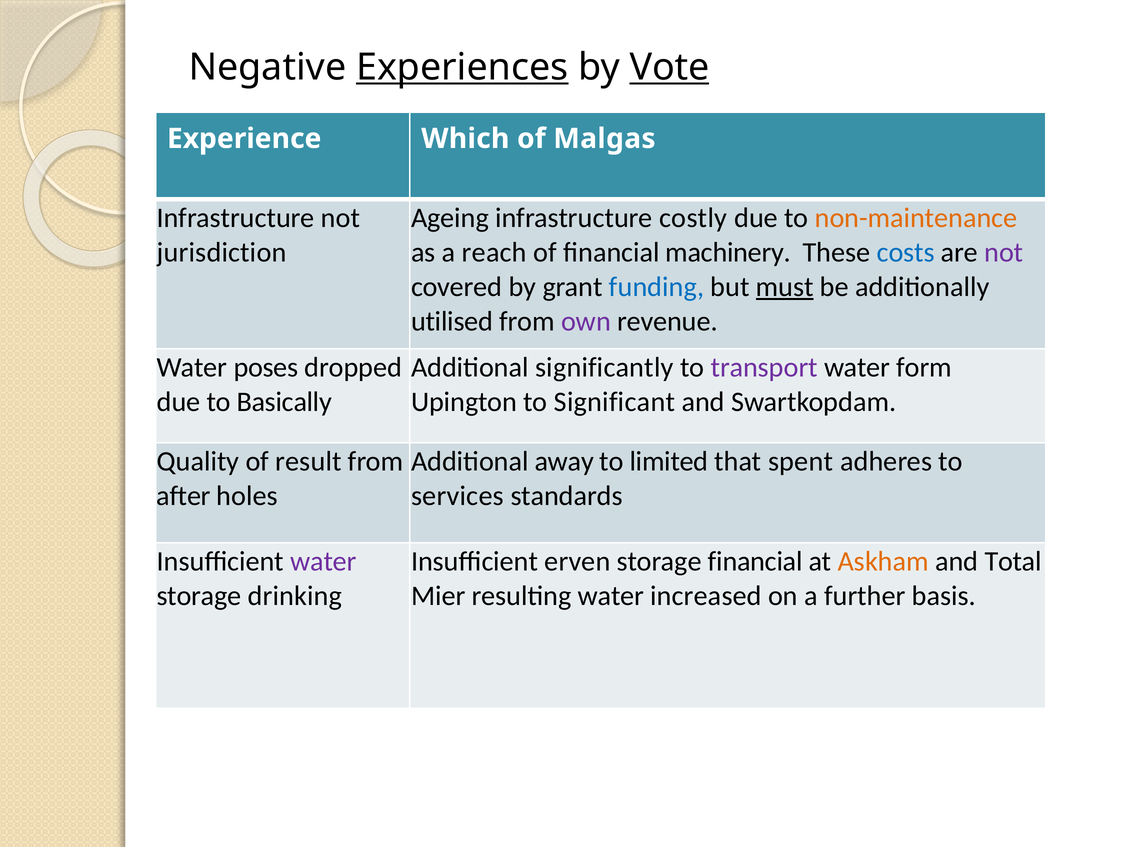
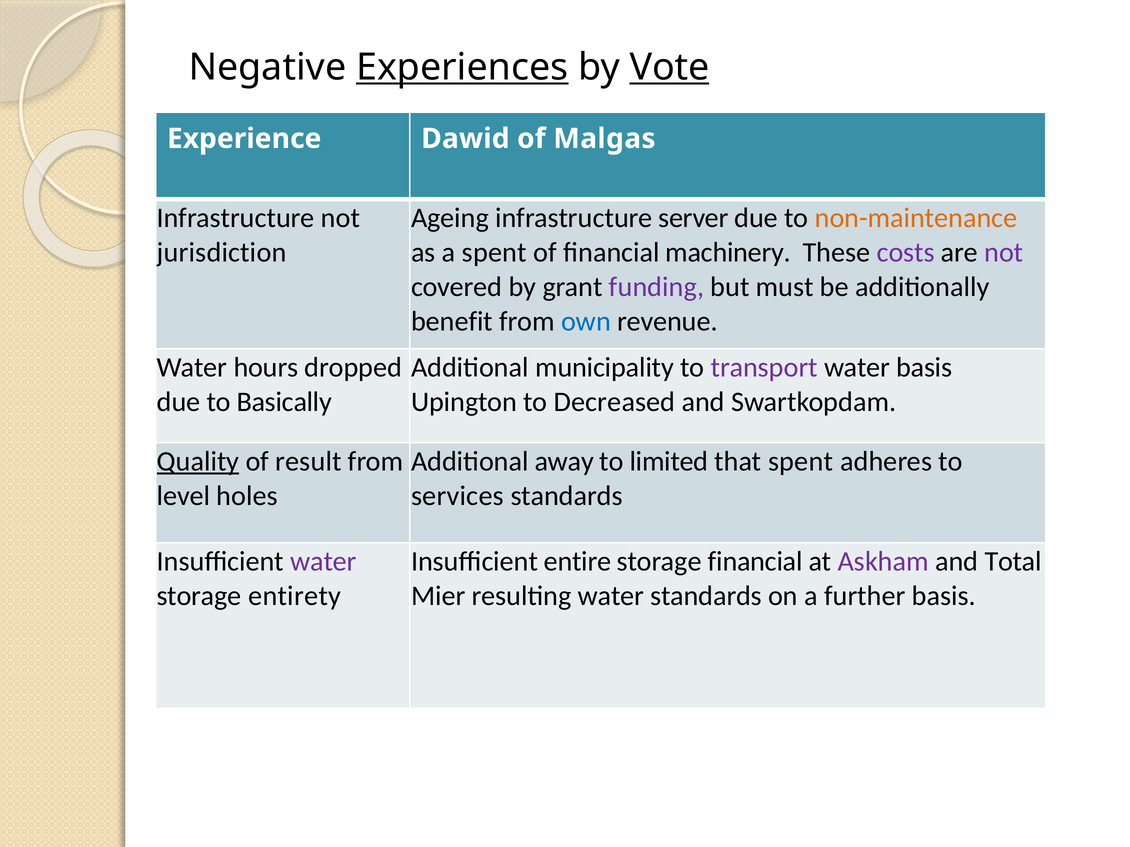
Which: Which -> Dawid
costly: costly -> server
a reach: reach -> spent
costs colour: blue -> purple
funding colour: blue -> purple
must underline: present -> none
utilised: utilised -> benefit
own colour: purple -> blue
poses: poses -> hours
significantly: significantly -> municipality
water form: form -> basis
Significant: Significant -> Decreased
Quality underline: none -> present
after: after -> level
erven: erven -> entire
Askham colour: orange -> purple
drinking: drinking -> entirety
water increased: increased -> standards
